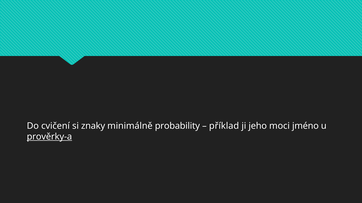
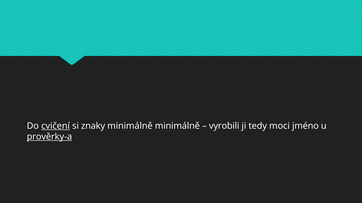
cvičení underline: none -> present
minimálně probability: probability -> minimálně
příklad: příklad -> vyrobili
jeho: jeho -> tedy
